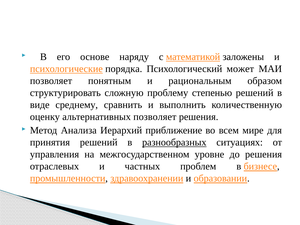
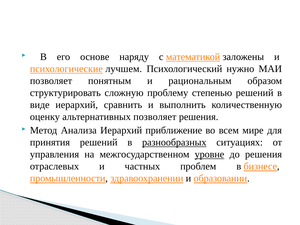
порядка: порядка -> лучшем
может: может -> нужно
виде среднему: среднему -> иерархий
уровне underline: none -> present
